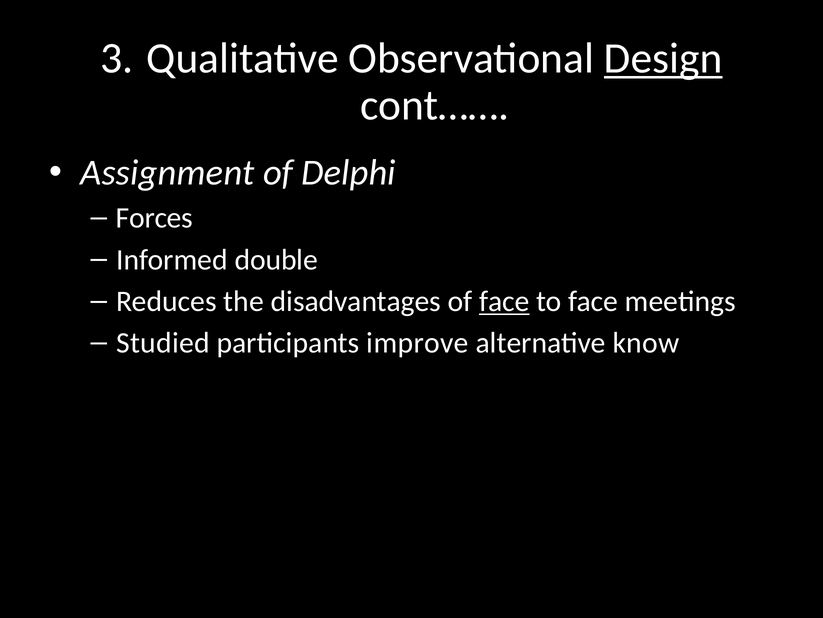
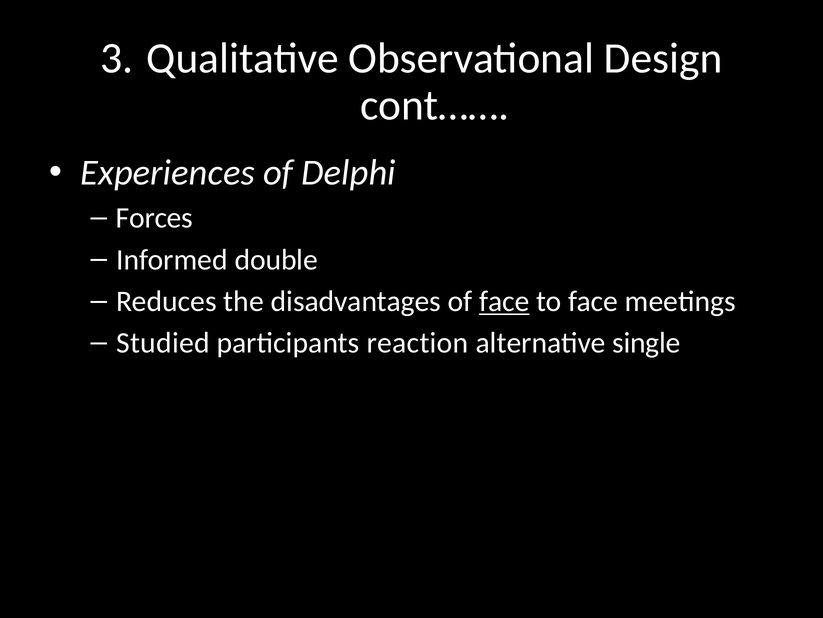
Design underline: present -> none
Assignment: Assignment -> Experiences
improve: improve -> reaction
know: know -> single
